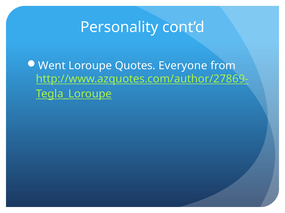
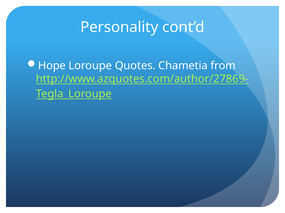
Went: Went -> Hope
Everyone: Everyone -> Chametia
